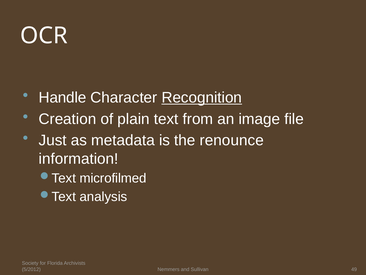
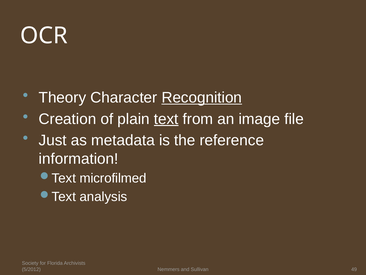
Handle: Handle -> Theory
text underline: none -> present
renounce: renounce -> reference
